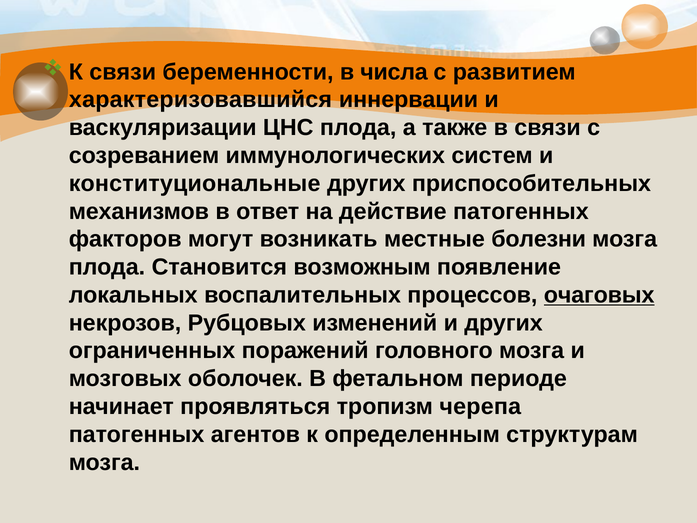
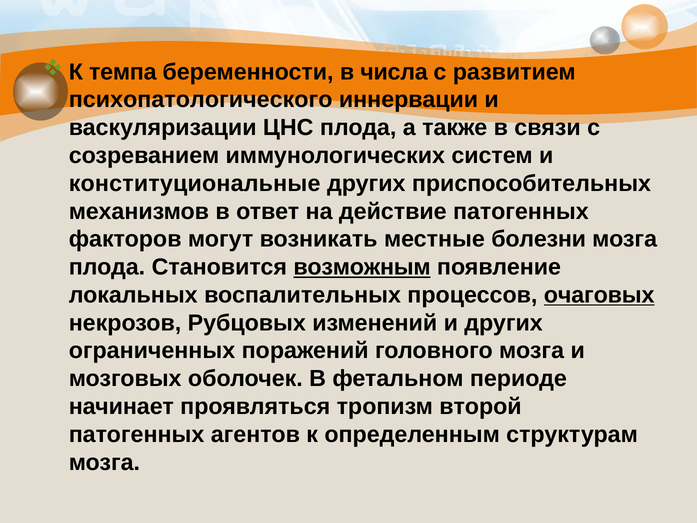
связи at (123, 72): связи -> темпа
характеризовавшийся: характеризовавшийся -> психопатологического
возможным underline: none -> present
черепа: черепа -> второй
